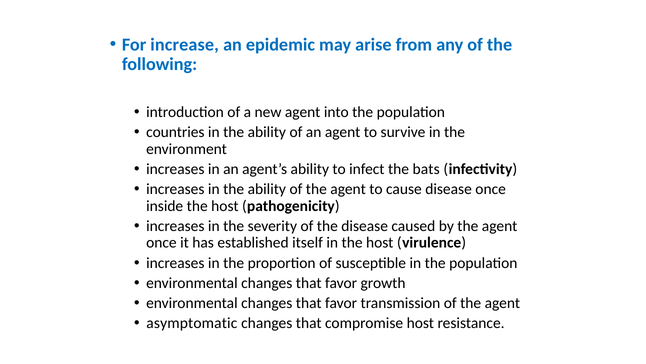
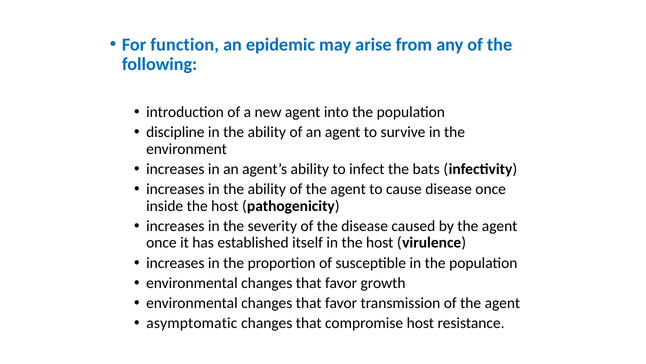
increase: increase -> function
countries: countries -> discipline
